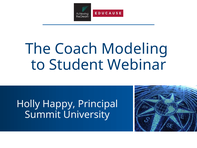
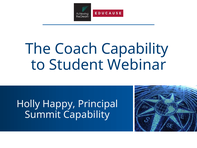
Coach Modeling: Modeling -> Capability
Summit University: University -> Capability
